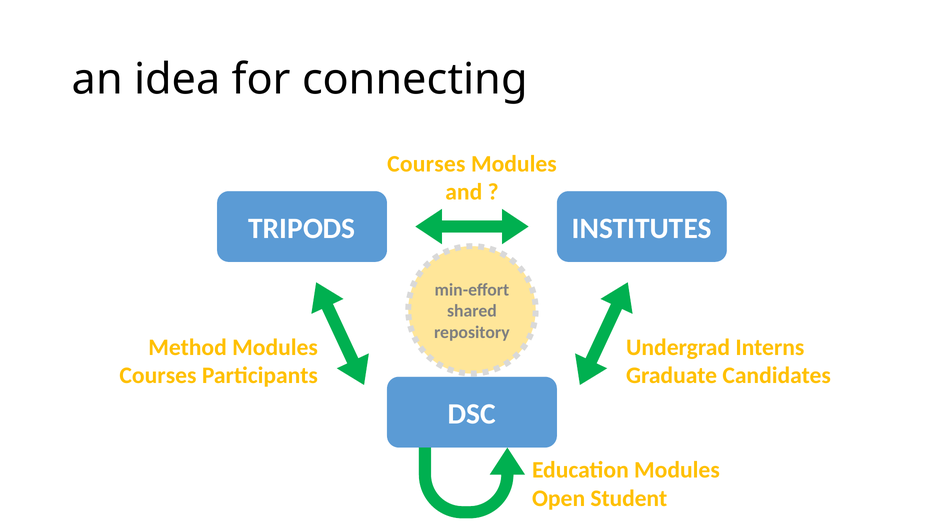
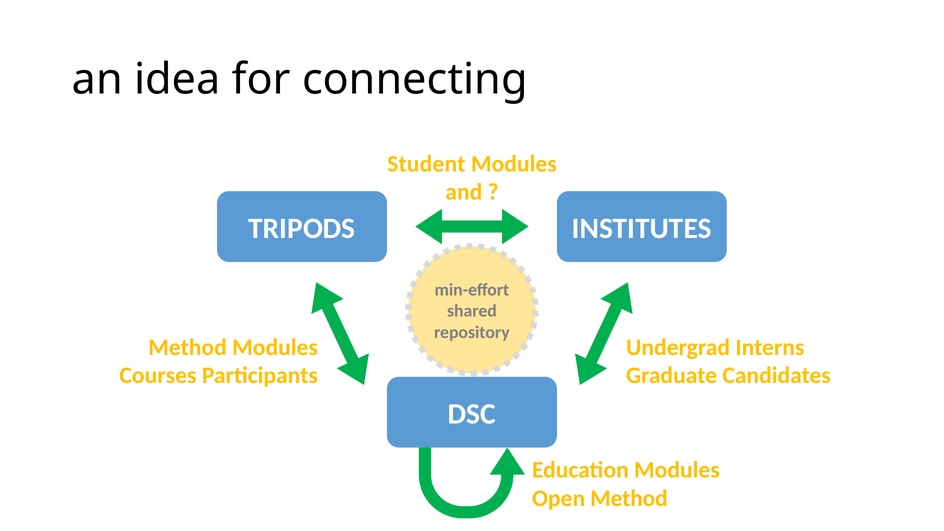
Courses at (426, 164): Courses -> Student
Open Student: Student -> Method
